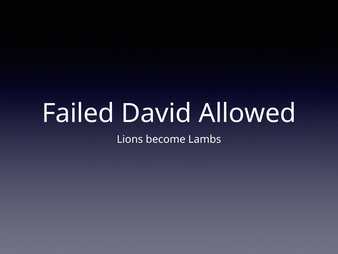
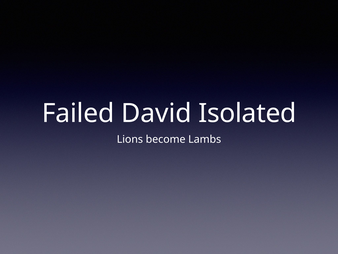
Allowed: Allowed -> Isolated
